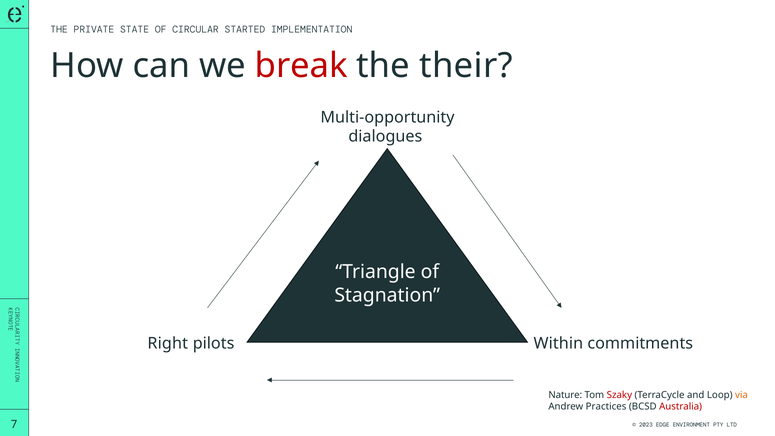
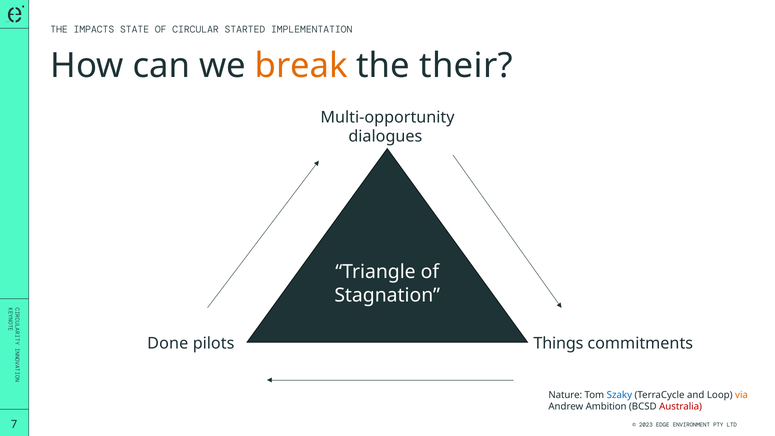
PRIVATE: PRIVATE -> IMPACTS
break colour: red -> orange
Right: Right -> Done
Within: Within -> Things
Szaky colour: red -> blue
Practices: Practices -> Ambition
